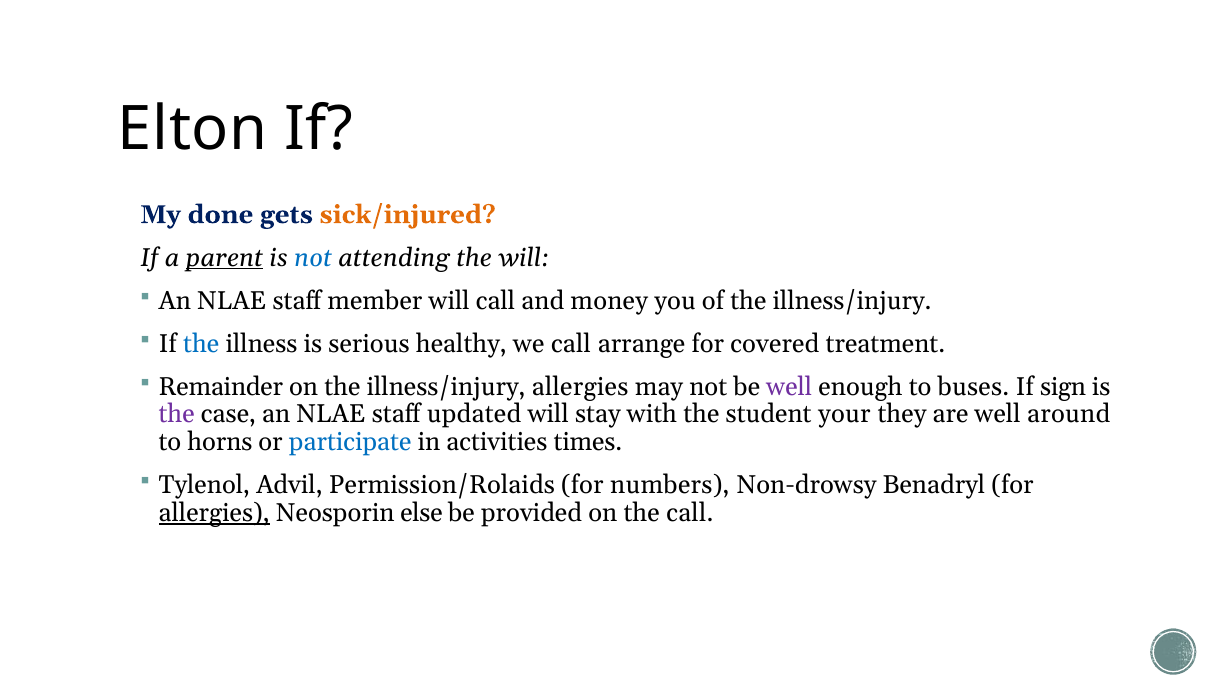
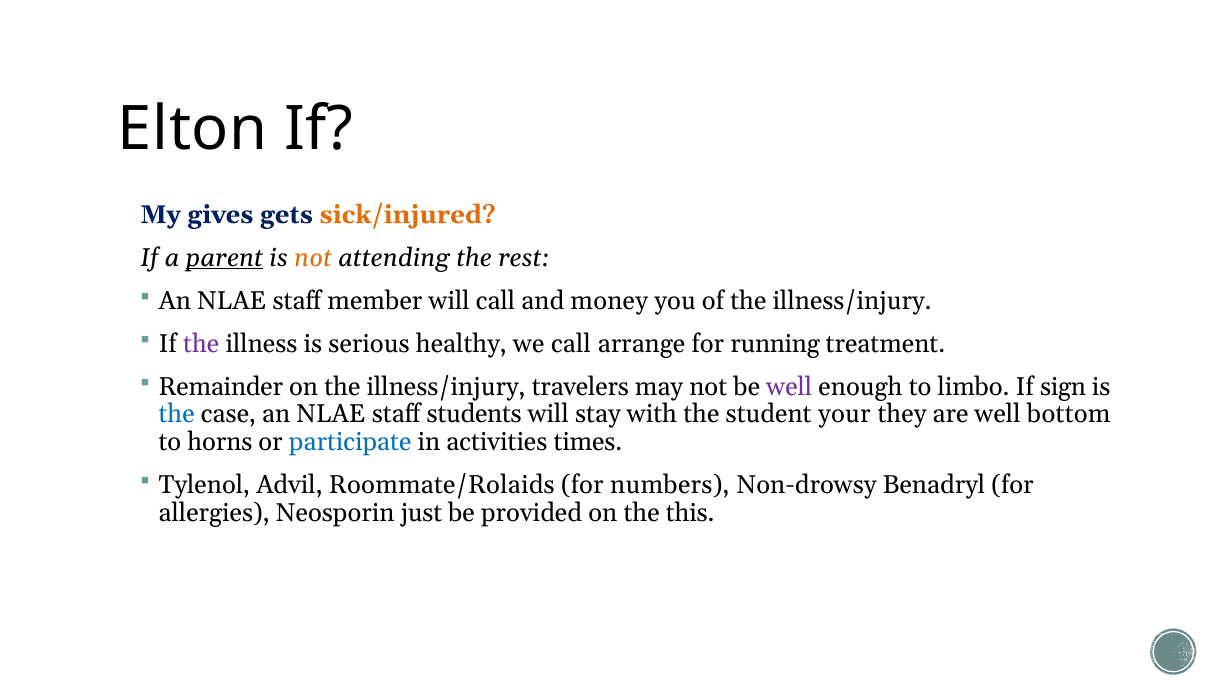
done: done -> gives
not at (313, 258) colour: blue -> orange
the will: will -> rest
the at (201, 344) colour: blue -> purple
covered: covered -> running
illness/injury allergies: allergies -> travelers
buses: buses -> limbo
the at (177, 414) colour: purple -> blue
updated: updated -> students
around: around -> bottom
Permission/Rolaids: Permission/Rolaids -> Roommate/Rolaids
allergies at (214, 513) underline: present -> none
else: else -> just
the call: call -> this
